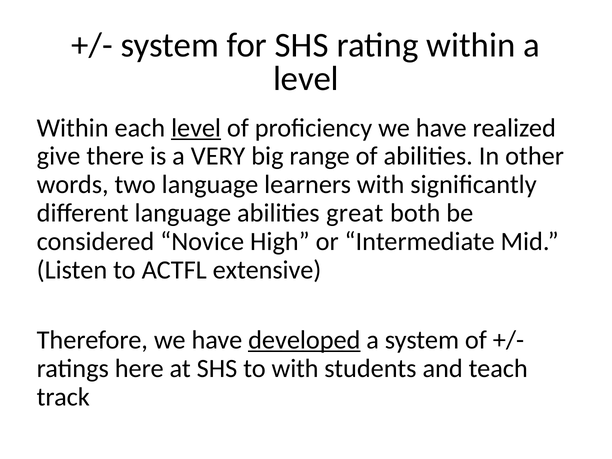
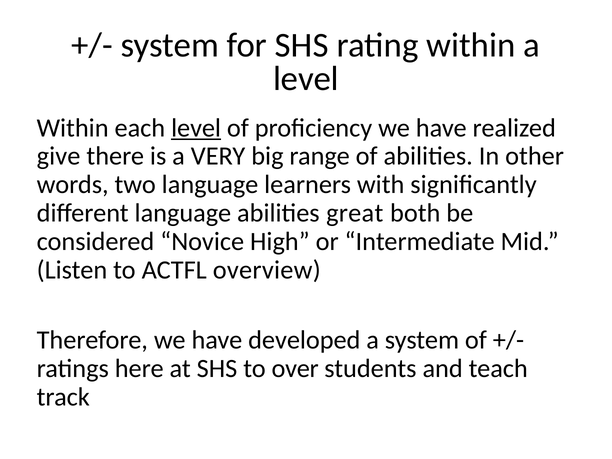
extensive: extensive -> overview
developed underline: present -> none
to with: with -> over
